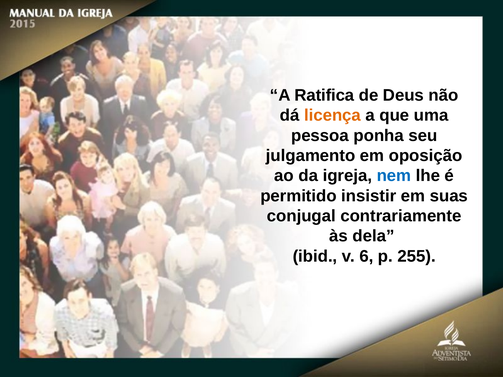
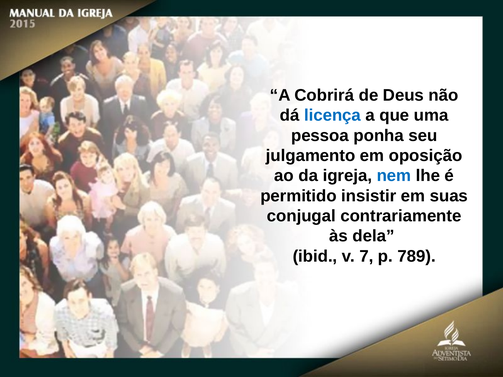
Ratifica: Ratifica -> Cobrirá
licença colour: orange -> blue
6: 6 -> 7
255: 255 -> 789
